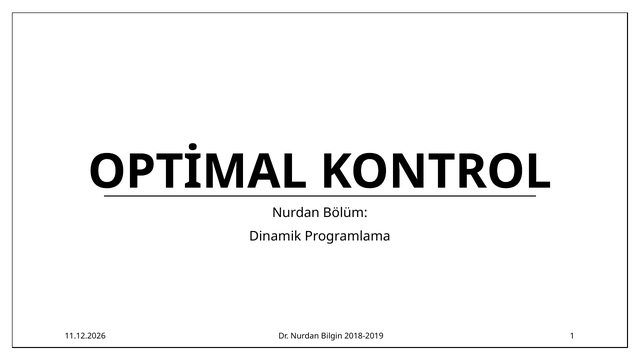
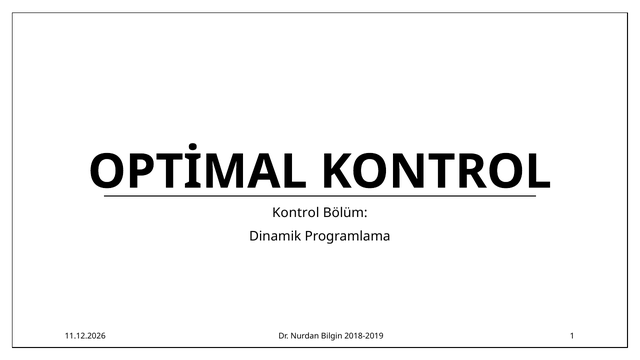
Nurdan at (296, 213): Nurdan -> Kontrol
